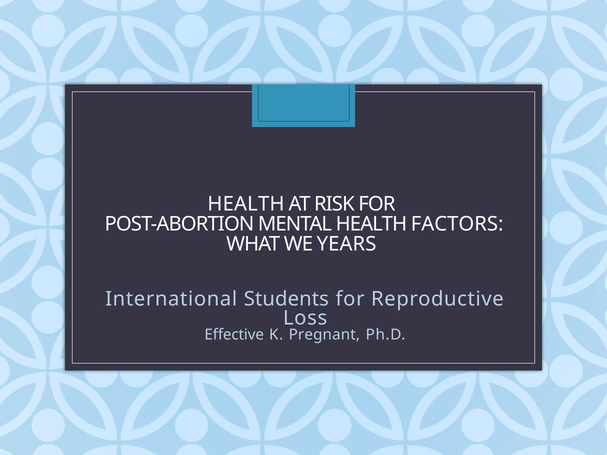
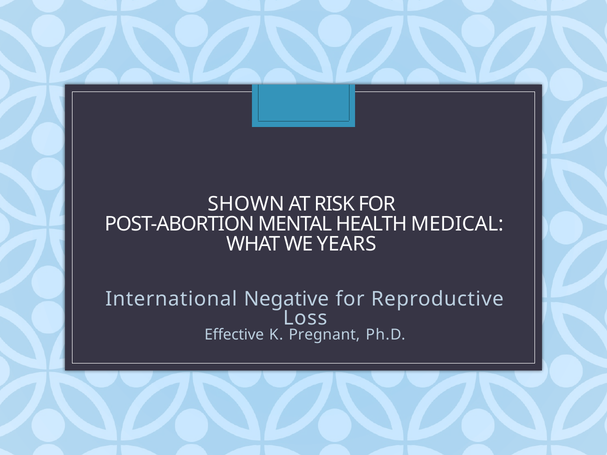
HEALTH at (246, 204): HEALTH -> SHOWN
FACTORS: FACTORS -> MEDICAL
Students: Students -> Negative
